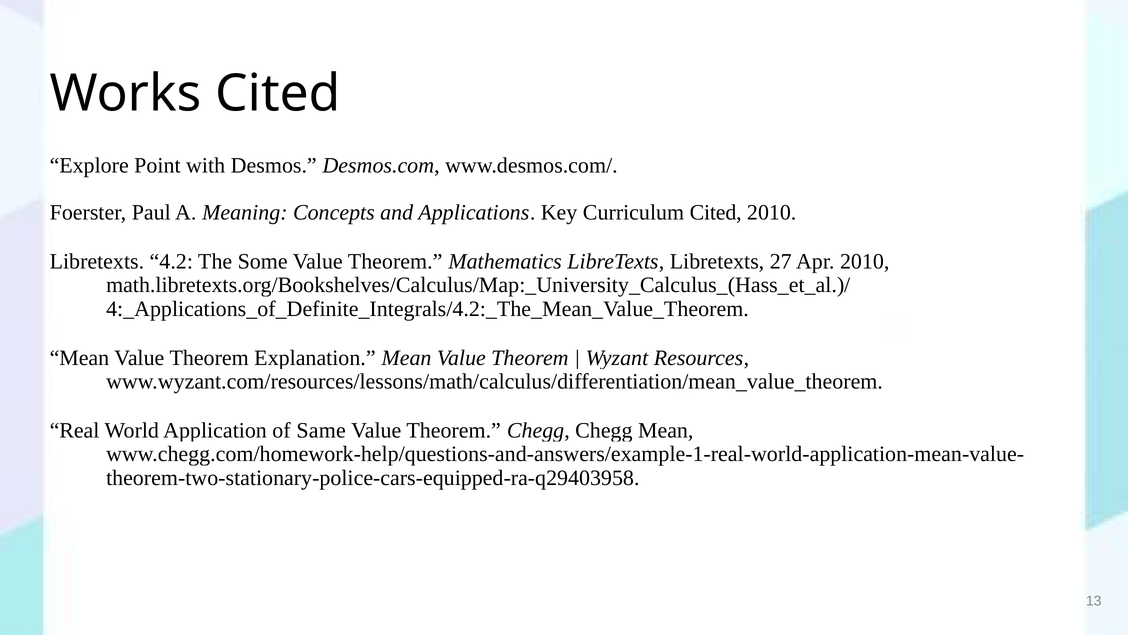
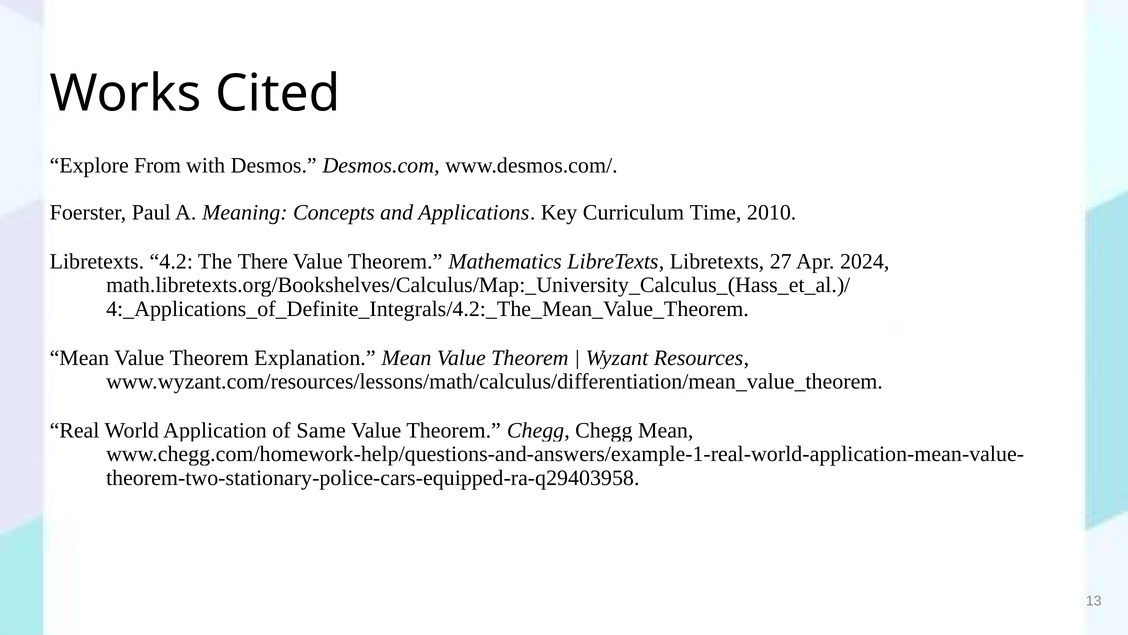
Point: Point -> From
Curriculum Cited: Cited -> Time
Some: Some -> There
Apr 2010: 2010 -> 2024
